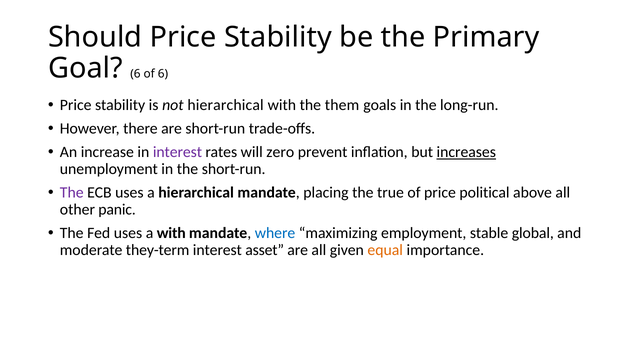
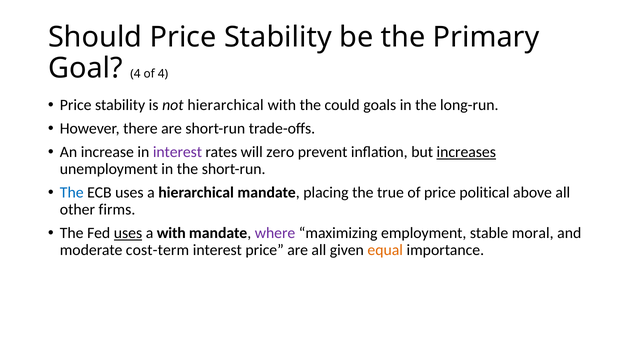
Goal 6: 6 -> 4
of 6: 6 -> 4
them: them -> could
The at (72, 193) colour: purple -> blue
panic: panic -> firms
uses at (128, 233) underline: none -> present
where colour: blue -> purple
global: global -> moral
they-term: they-term -> cost-term
interest asset: asset -> price
